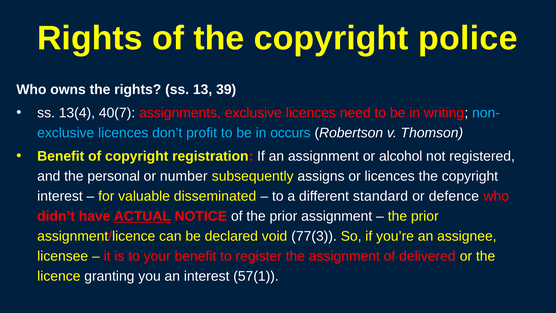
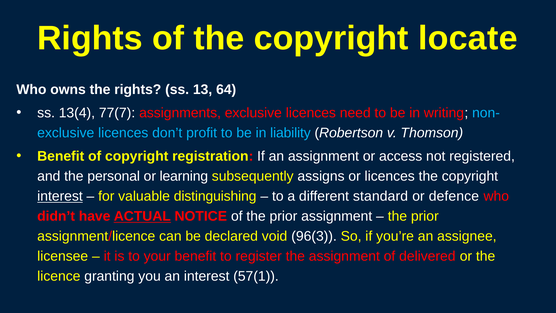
police: police -> locate
39: 39 -> 64
40(7: 40(7 -> 77(7
occurs: occurs -> liability
alcohol: alcohol -> access
number: number -> learning
interest at (60, 196) underline: none -> present
disseminated: disseminated -> distinguishing
77(3: 77(3 -> 96(3
